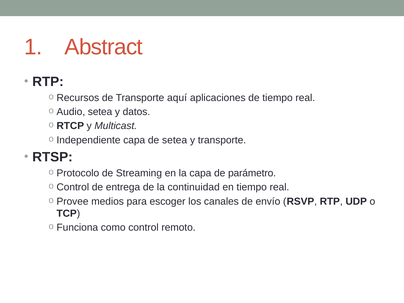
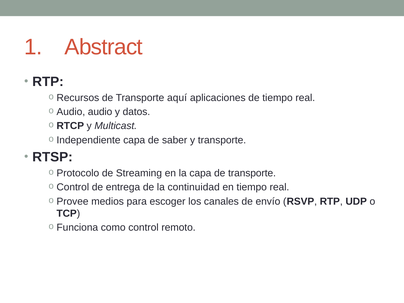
Audio setea: setea -> audio
de setea: setea -> saber
capa de parámetro: parámetro -> transporte
